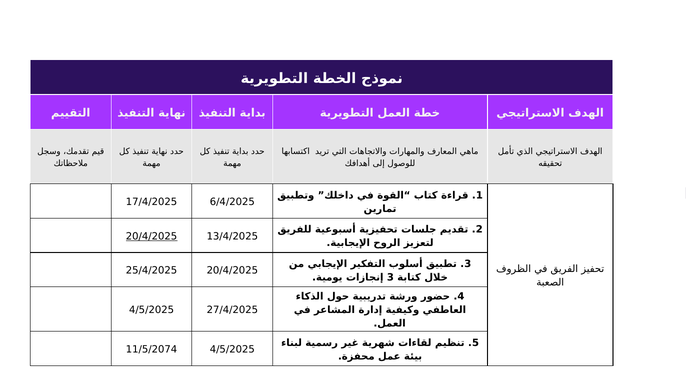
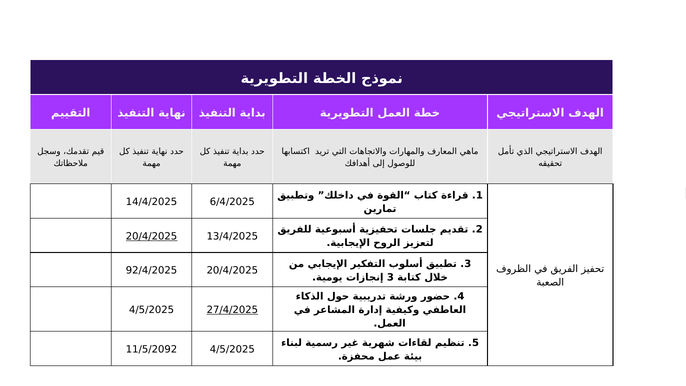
17/4/2025: 17/4/2025 -> 14/4/2025
25/4/2025: 25/4/2025 -> 92/4/2025
27/4/2025 underline: none -> present
11/5/2074: 11/5/2074 -> 11/5/2092
